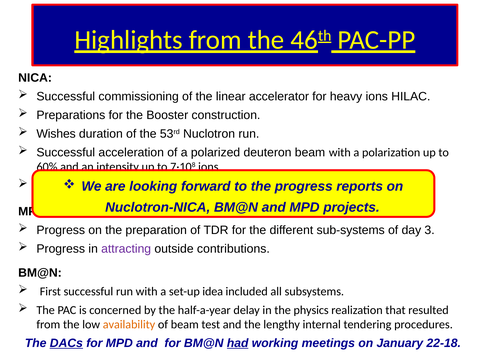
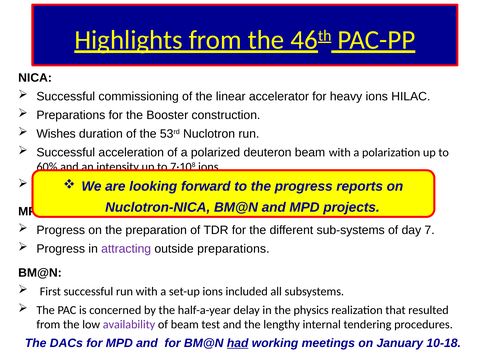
3: 3 -> 7
outside contributions: contributions -> preparations
set-up idea: idea -> ions
availability colour: orange -> purple
DACs underline: present -> none
22-18: 22-18 -> 10-18
